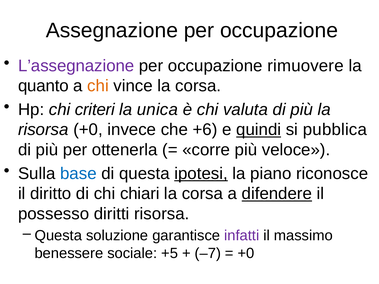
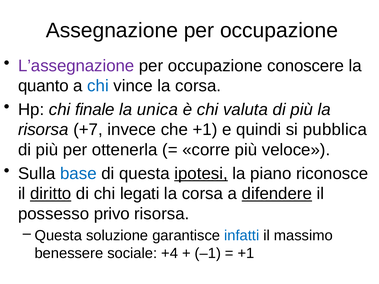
rimuovere: rimuovere -> conoscere
chi at (98, 86) colour: orange -> blue
criteri: criteri -> finale
risorsa +0: +0 -> +7
che +6: +6 -> +1
quindi underline: present -> none
diritto underline: none -> present
chiari: chiari -> legati
diritti: diritti -> privo
infatti colour: purple -> blue
+5: +5 -> +4
–7: –7 -> –1
+0 at (246, 253): +0 -> +1
